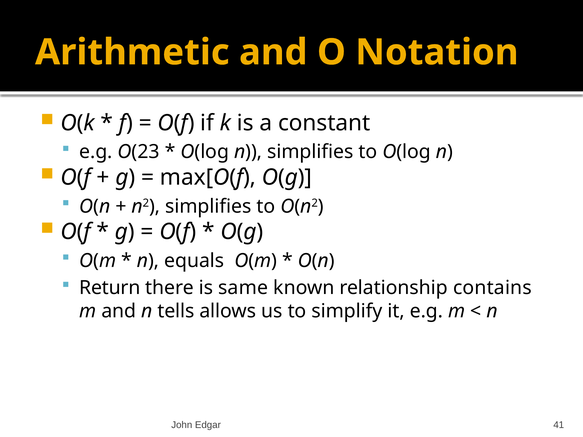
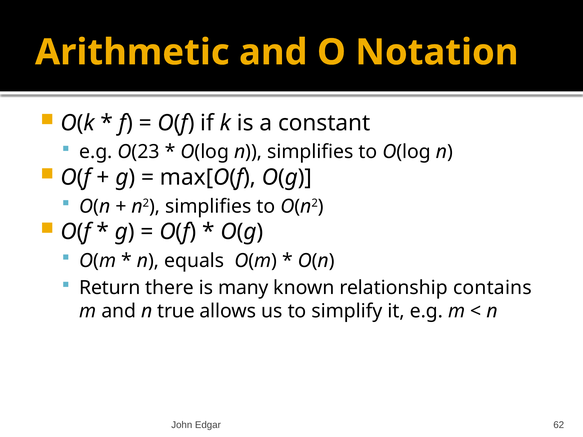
same: same -> many
tells: tells -> true
41: 41 -> 62
